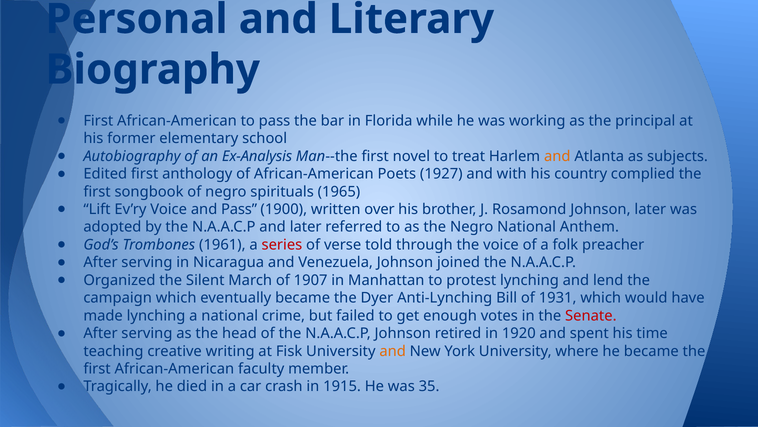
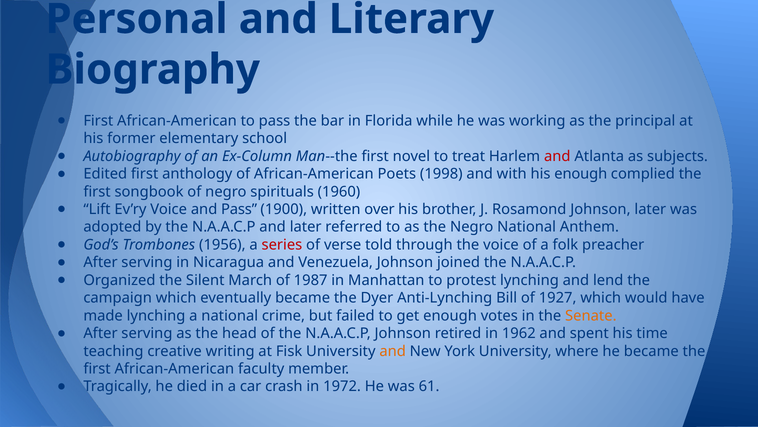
Ex-Analysis: Ex-Analysis -> Ex-Column
and at (557, 156) colour: orange -> red
1927: 1927 -> 1998
his country: country -> enough
1965: 1965 -> 1960
1961: 1961 -> 1956
1907: 1907 -> 1987
1931: 1931 -> 1927
Senate colour: red -> orange
1920: 1920 -> 1962
1915: 1915 -> 1972
35: 35 -> 61
